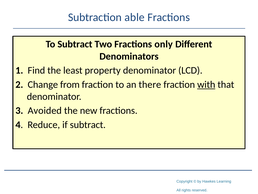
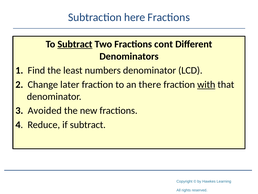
able: able -> here
Subtract at (75, 44) underline: none -> present
only: only -> cont
property: property -> numbers
from: from -> later
